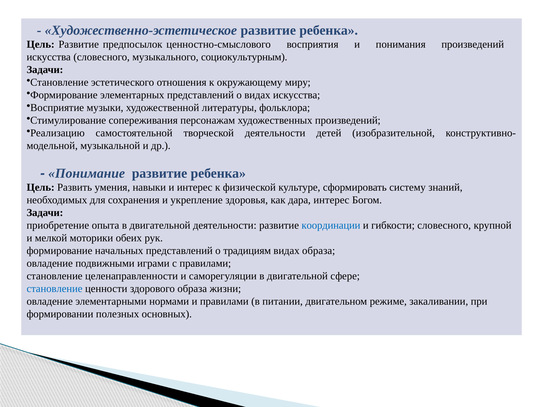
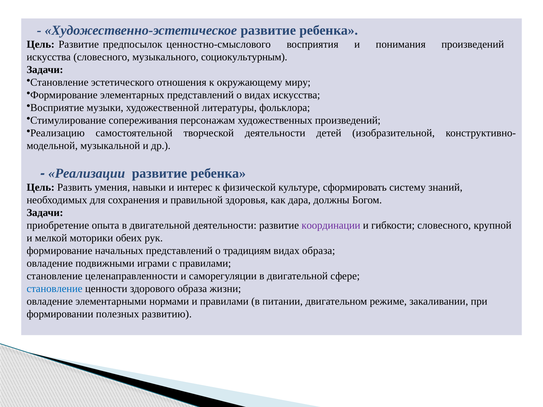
Понимание: Понимание -> Реализации
укрепление: укрепление -> правильной
дара интерес: интерес -> должны
координации colour: blue -> purple
основных: основных -> развитию
